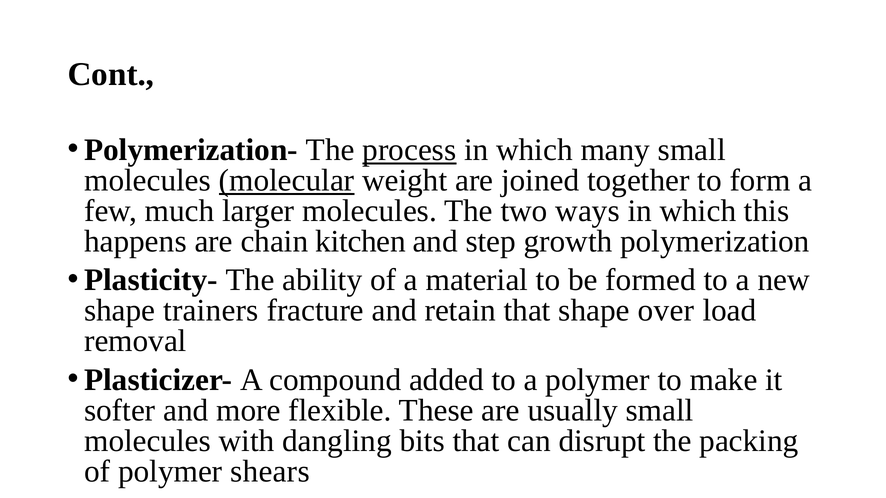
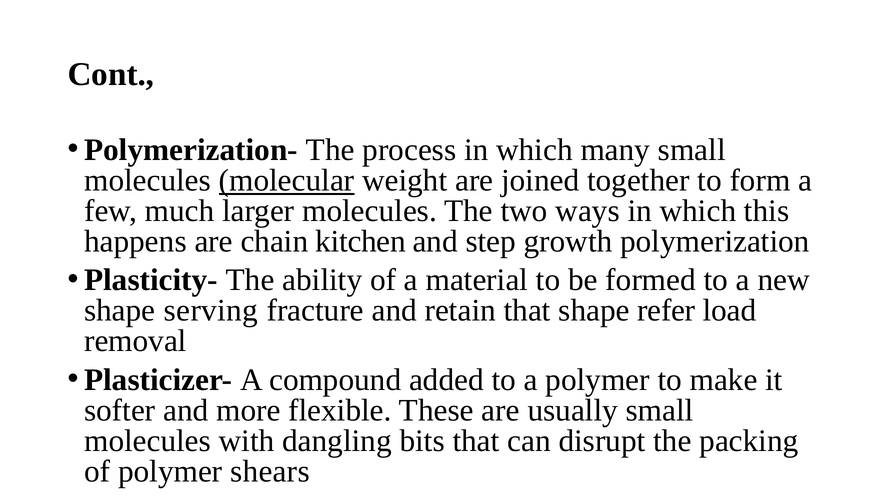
process underline: present -> none
trainers: trainers -> serving
over: over -> refer
